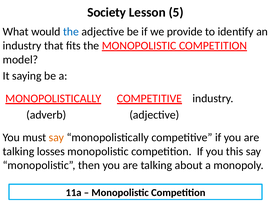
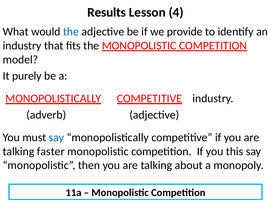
Society: Society -> Results
5: 5 -> 4
saying: saying -> purely
say at (56, 138) colour: orange -> blue
losses: losses -> faster
